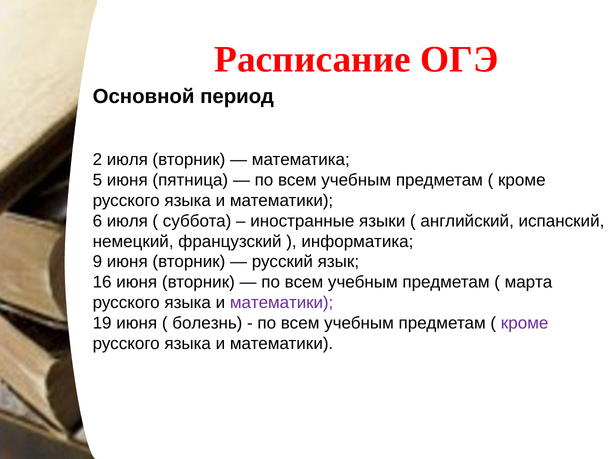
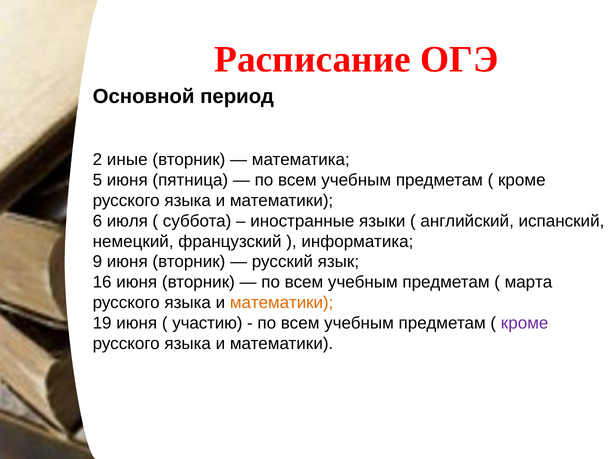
2 июля: июля -> иные
математики at (282, 303) colour: purple -> orange
болезнь: болезнь -> участию
